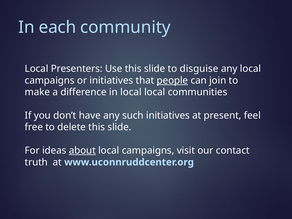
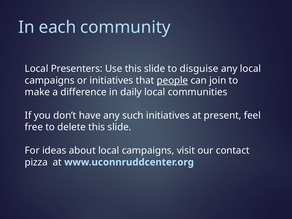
in local: local -> daily
about underline: present -> none
truth: truth -> pizza
